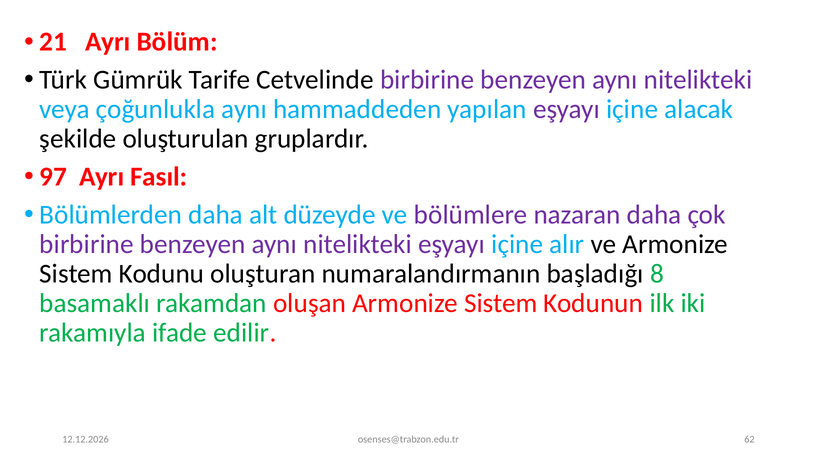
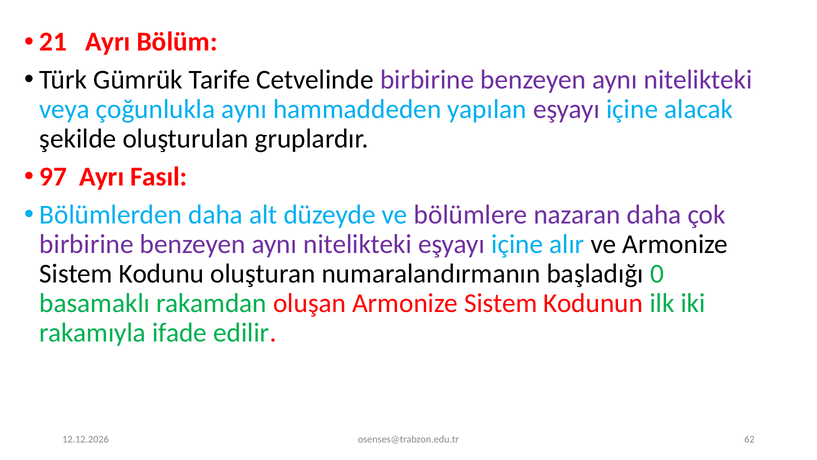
8: 8 -> 0
